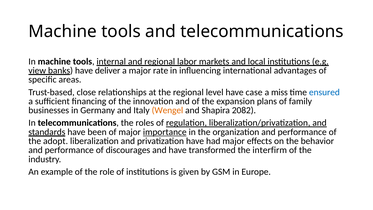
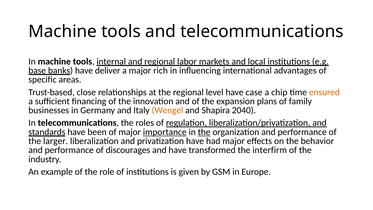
view: view -> base
rate: rate -> rich
miss: miss -> chip
ensured colour: blue -> orange
2082: 2082 -> 2040
the at (204, 132) underline: none -> present
adopt: adopt -> larger
